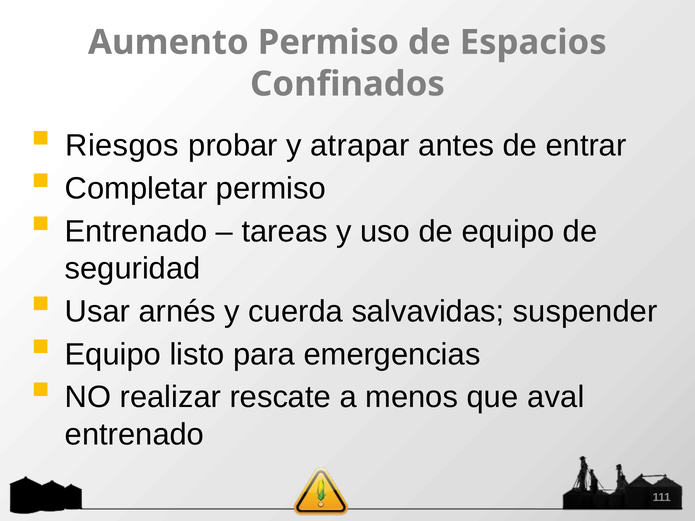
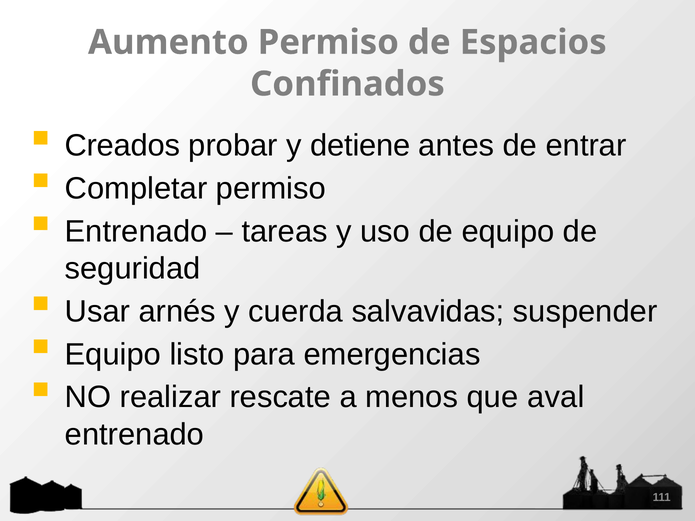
Riesgos: Riesgos -> Creados
atrapar: atrapar -> detiene
